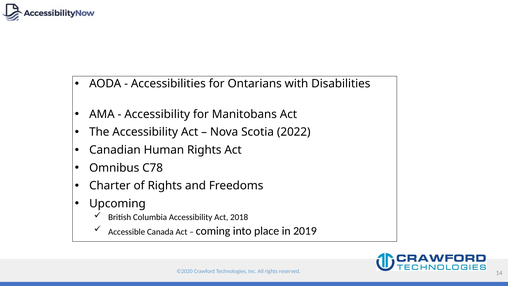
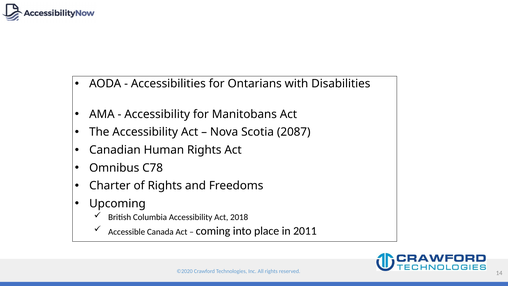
2022: 2022 -> 2087
2019: 2019 -> 2011
